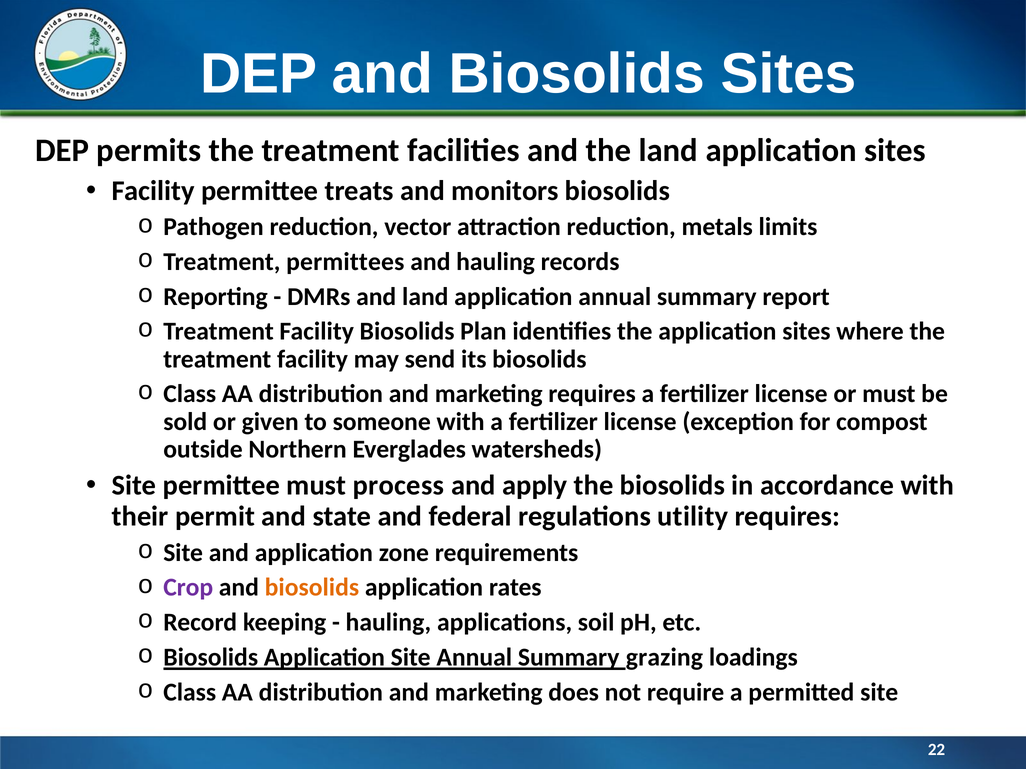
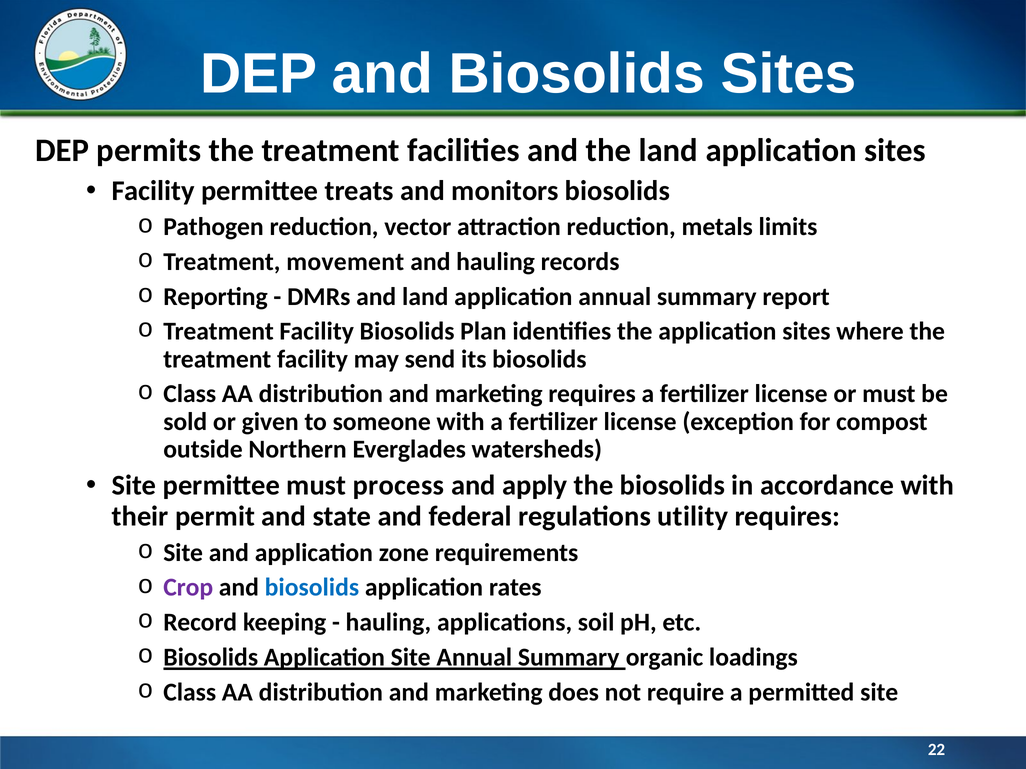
permittees: permittees -> movement
biosolids at (312, 588) colour: orange -> blue
grazing: grazing -> organic
